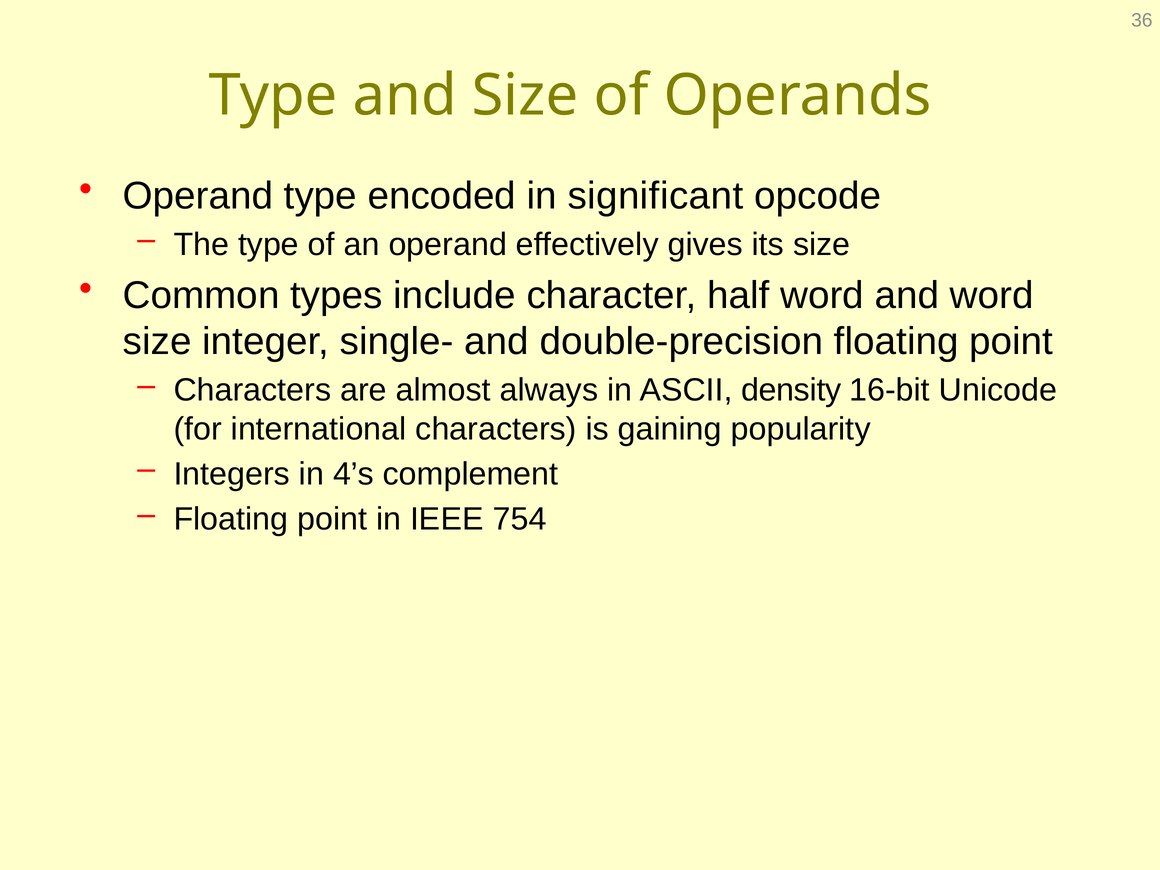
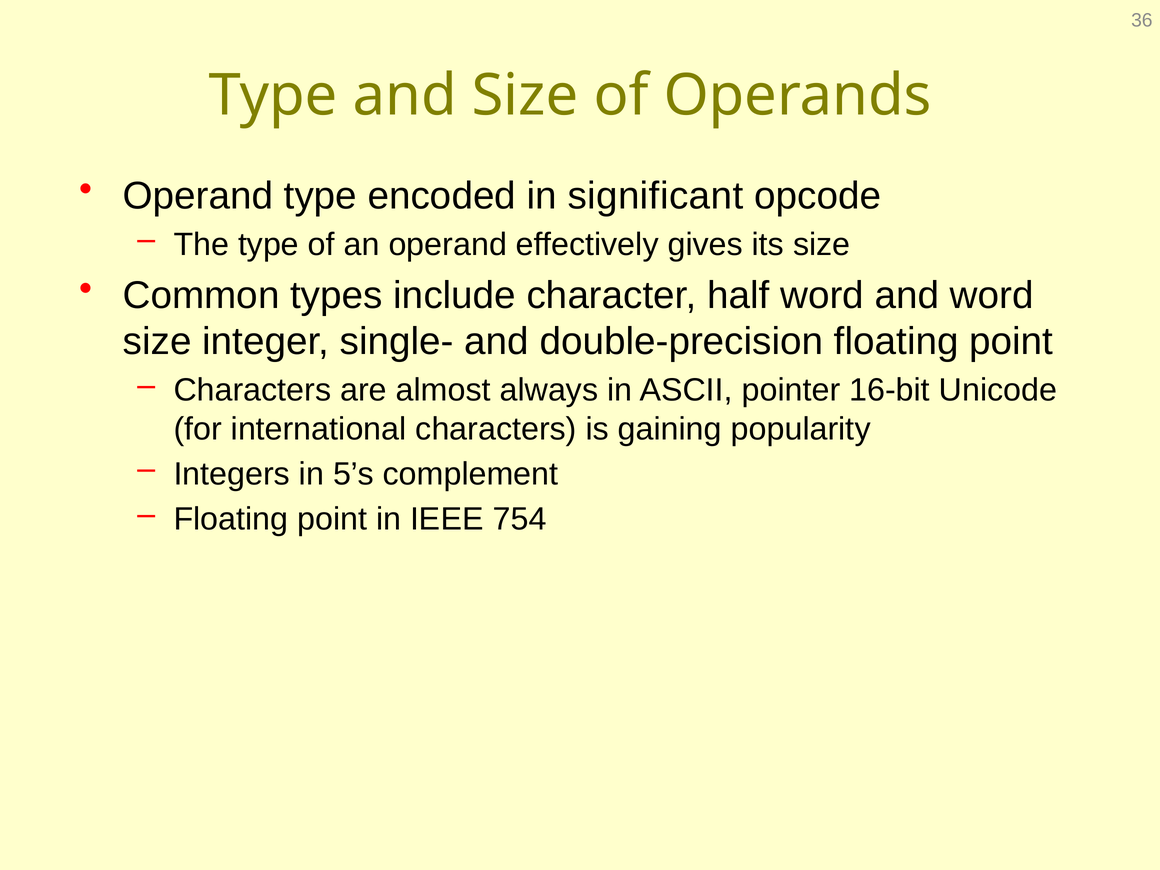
density: density -> pointer
4’s: 4’s -> 5’s
